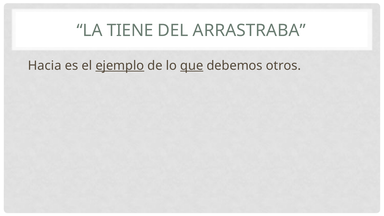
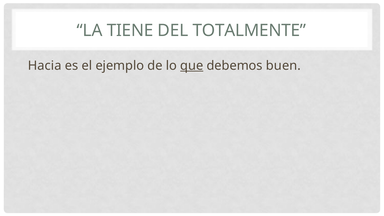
ARRASTRABA: ARRASTRABA -> TOTALMENTE
ejemplo underline: present -> none
otros: otros -> buen
